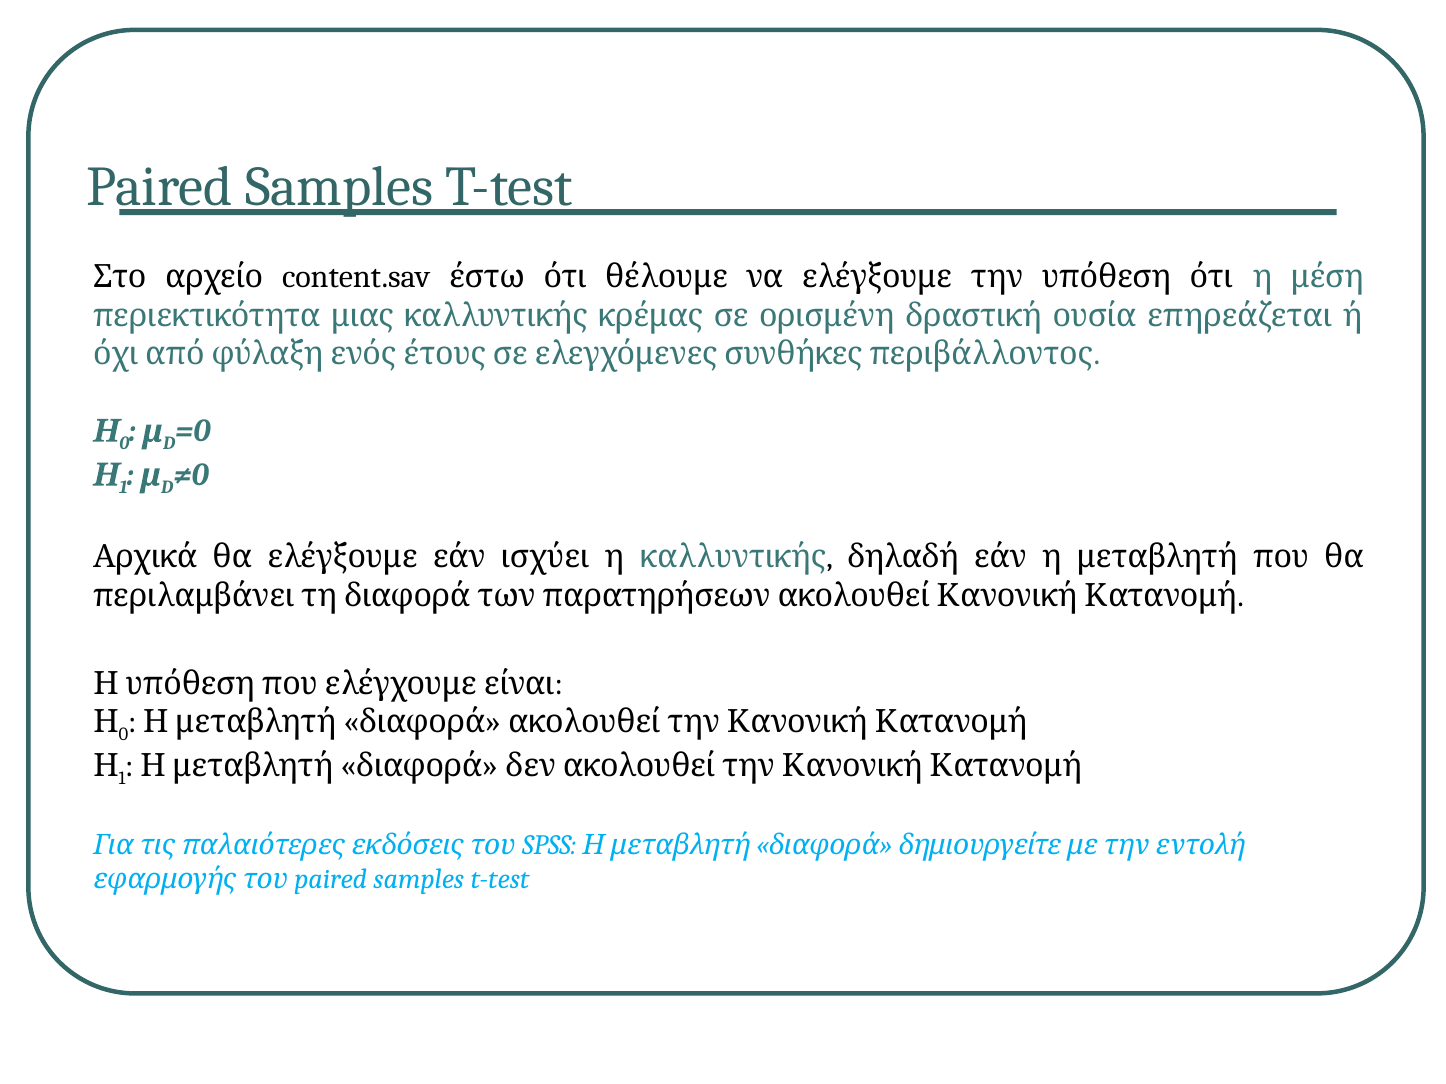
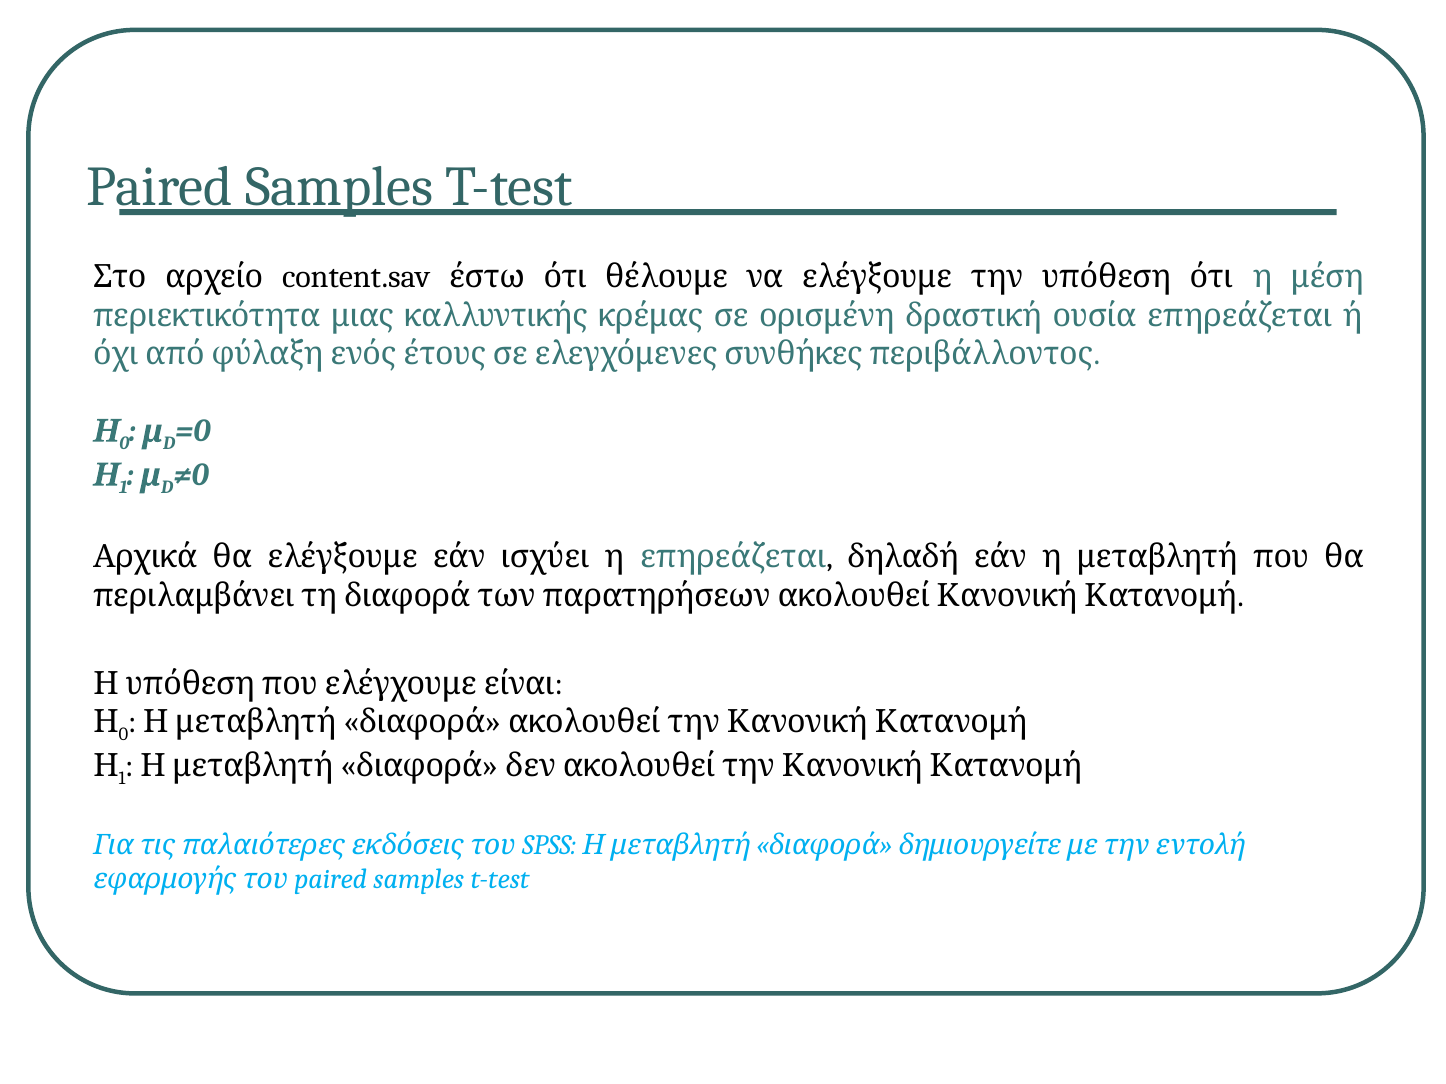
η καλλυντικής: καλλυντικής -> επηρεάζεται
